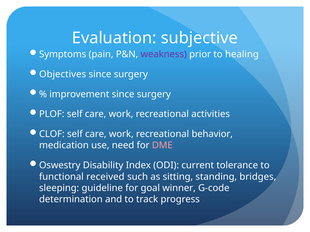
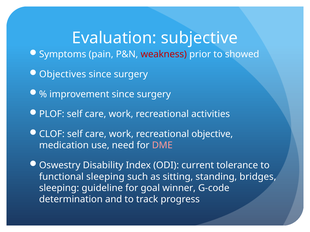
weakness colour: purple -> red
healing: healing -> showed
behavior: behavior -> objective
functional received: received -> sleeping
